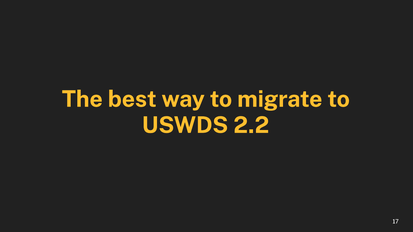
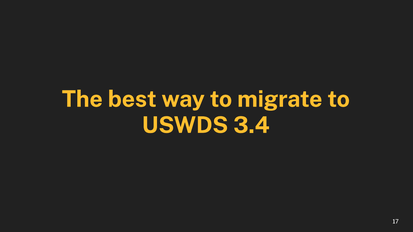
2.2: 2.2 -> 3.4
